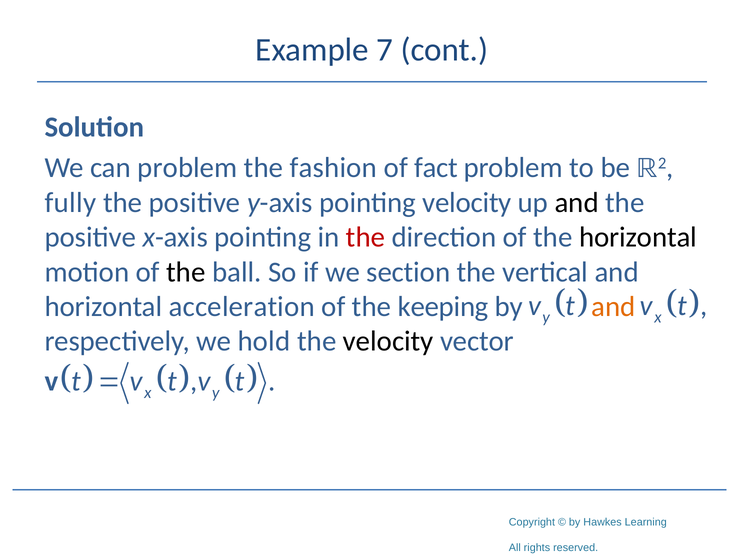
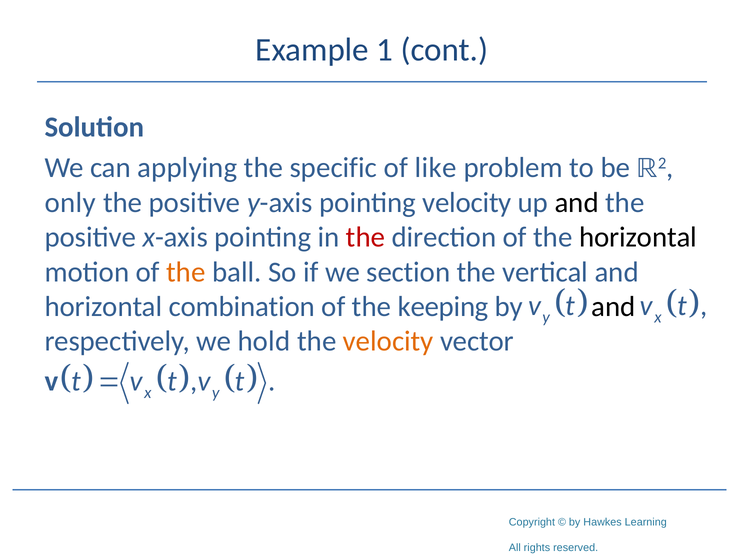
7: 7 -> 1
can problem: problem -> applying
fashion: fashion -> specific
fact: fact -> like
fully: fully -> only
the at (186, 272) colour: black -> orange
acceleration: acceleration -> combination
and at (613, 307) colour: orange -> black
velocity at (388, 341) colour: black -> orange
